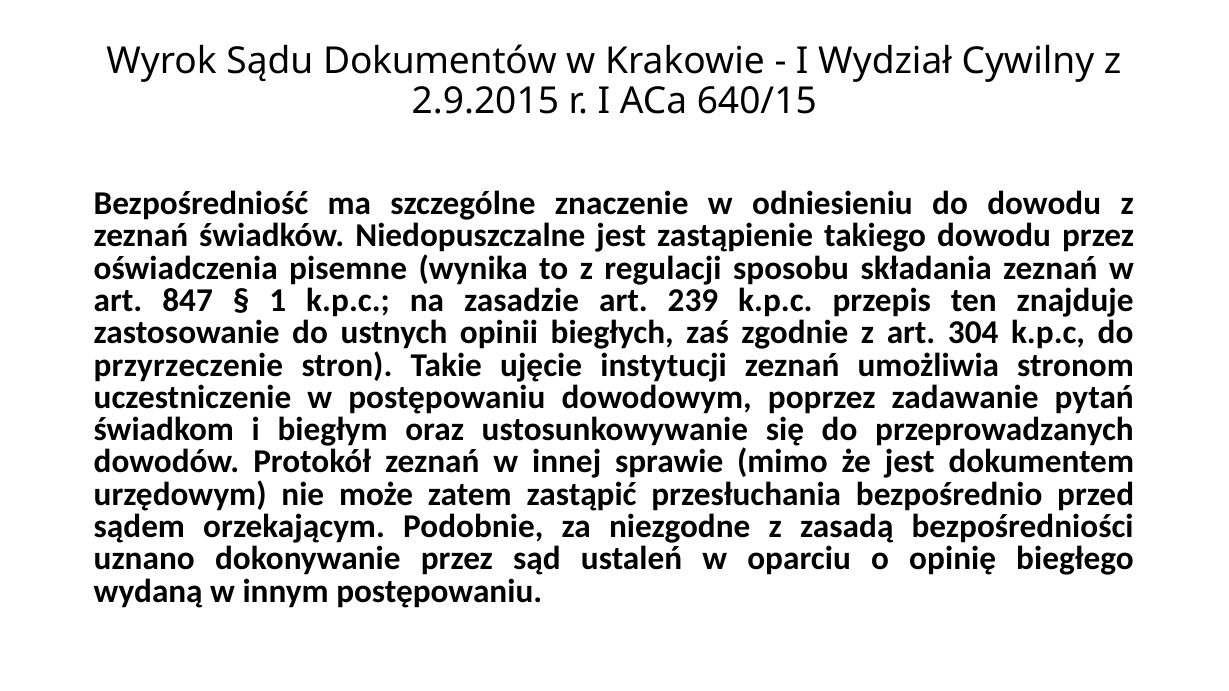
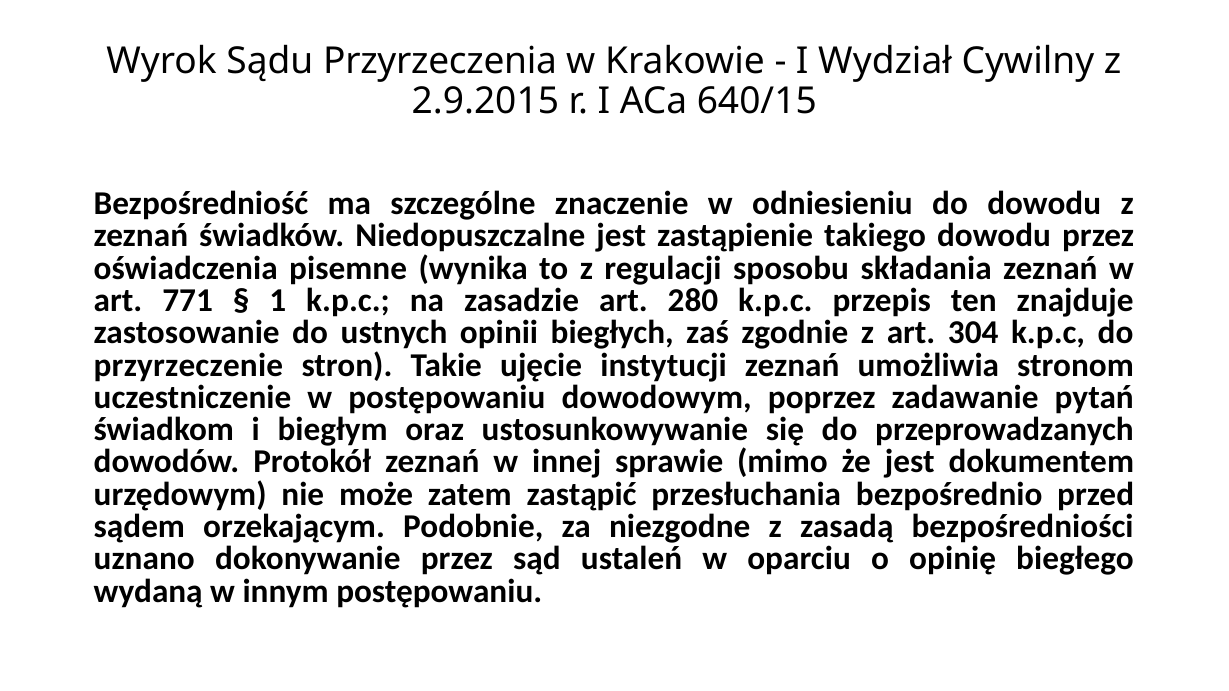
Dokumentów: Dokumentów -> Przyrzeczenia
847: 847 -> 771
239: 239 -> 280
